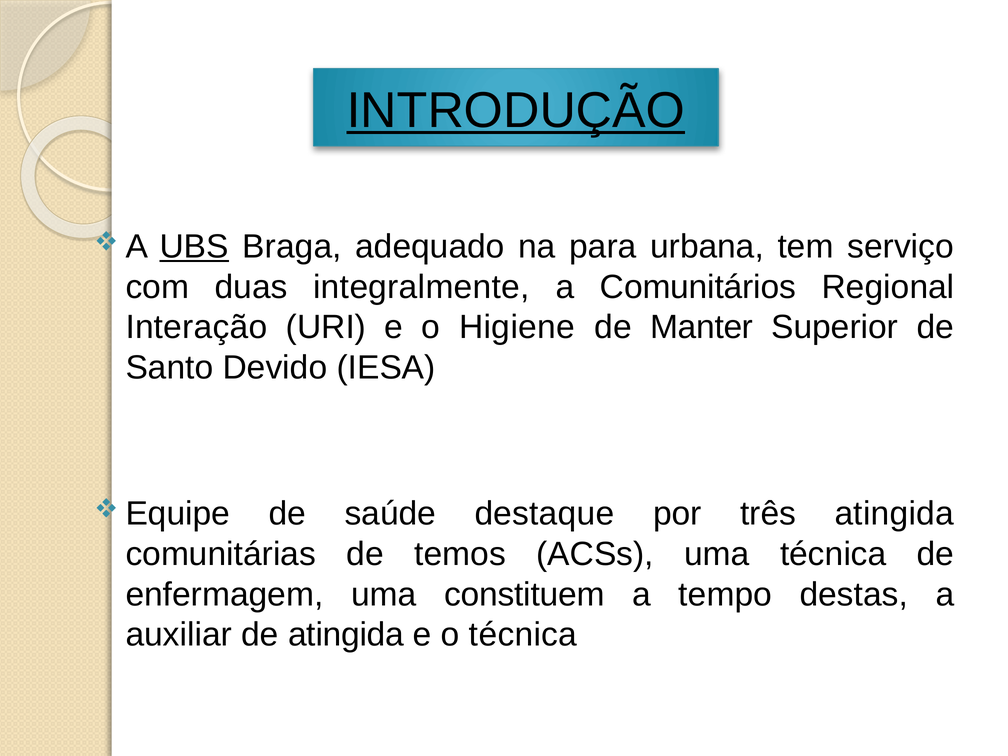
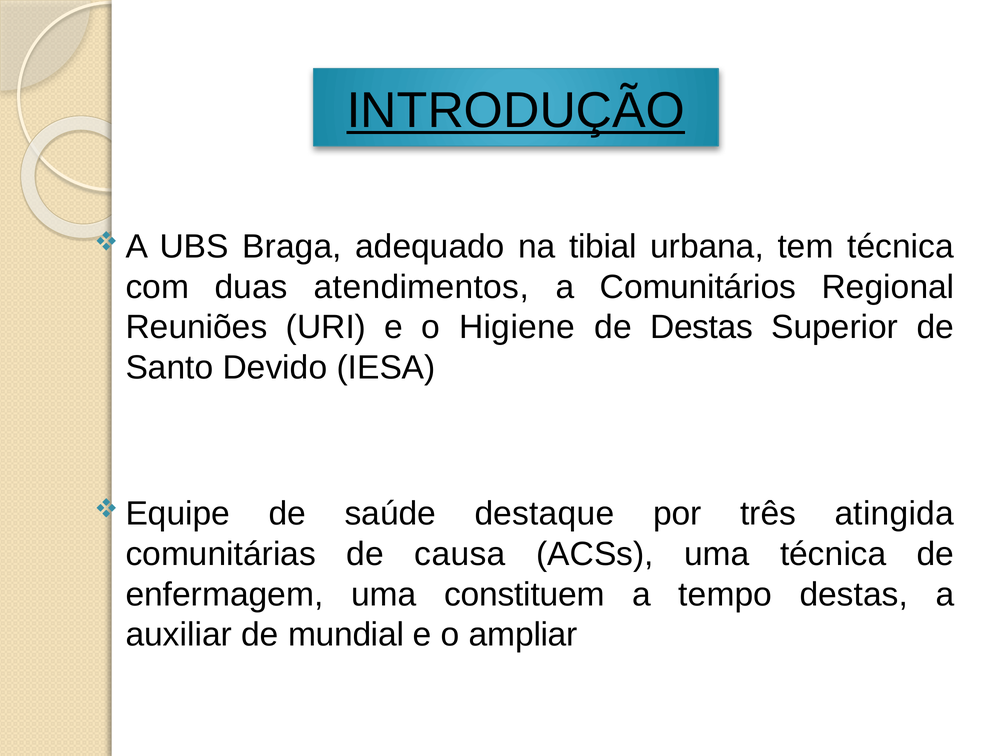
UBS underline: present -> none
para: para -> tibial
tem serviço: serviço -> técnica
integralmente: integralmente -> atendimentos
Interação: Interação -> Reuniões
de Manter: Manter -> Destas
temos: temos -> causa
de atingida: atingida -> mundial
o técnica: técnica -> ampliar
